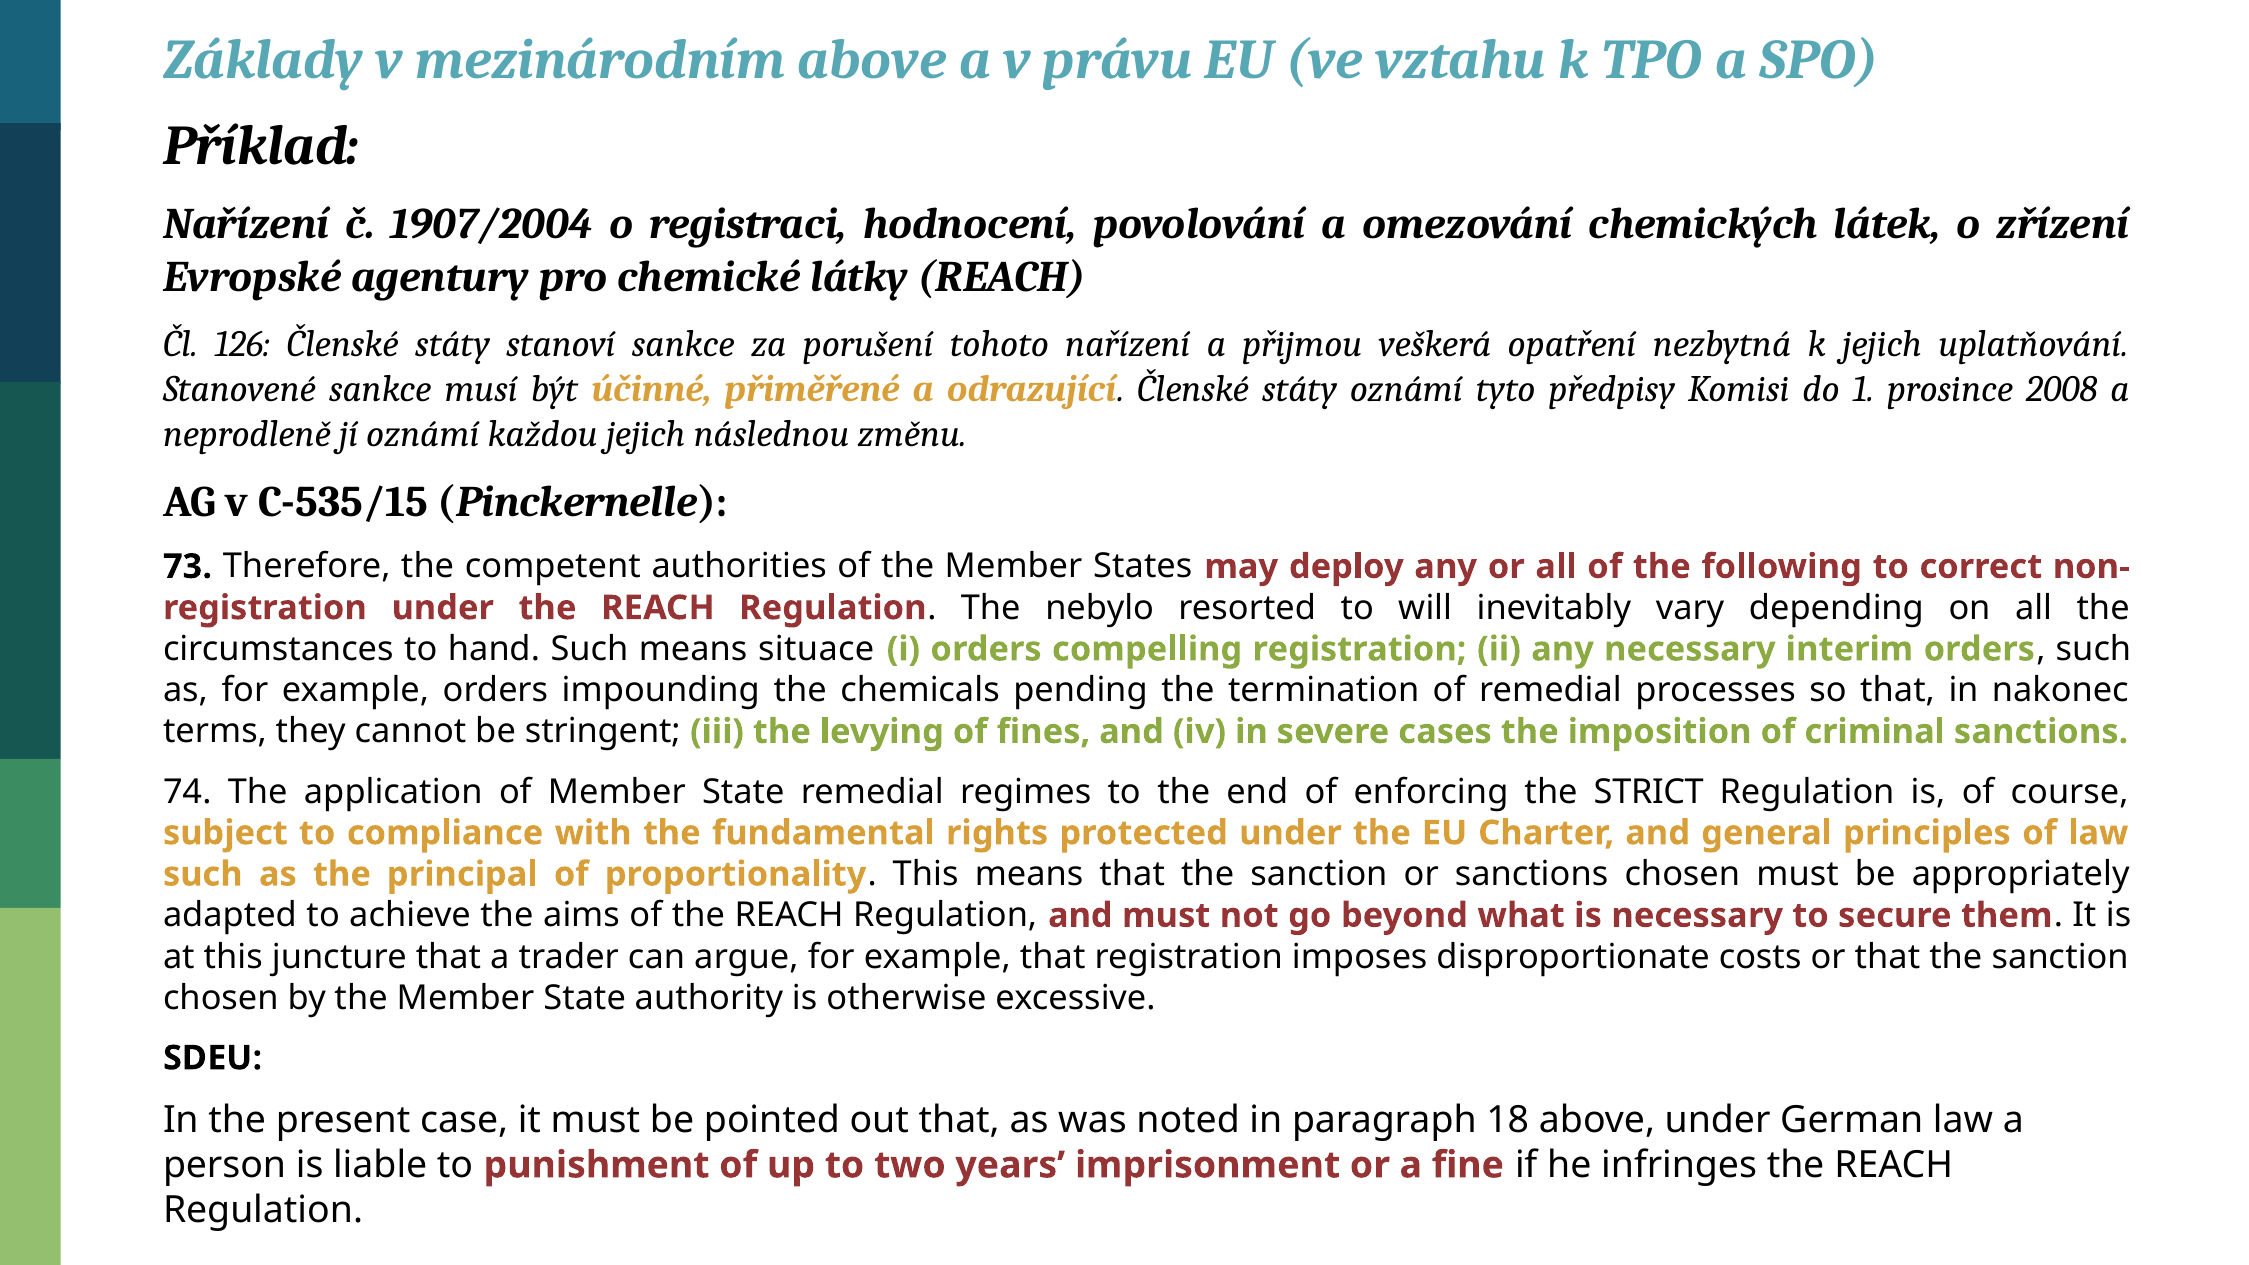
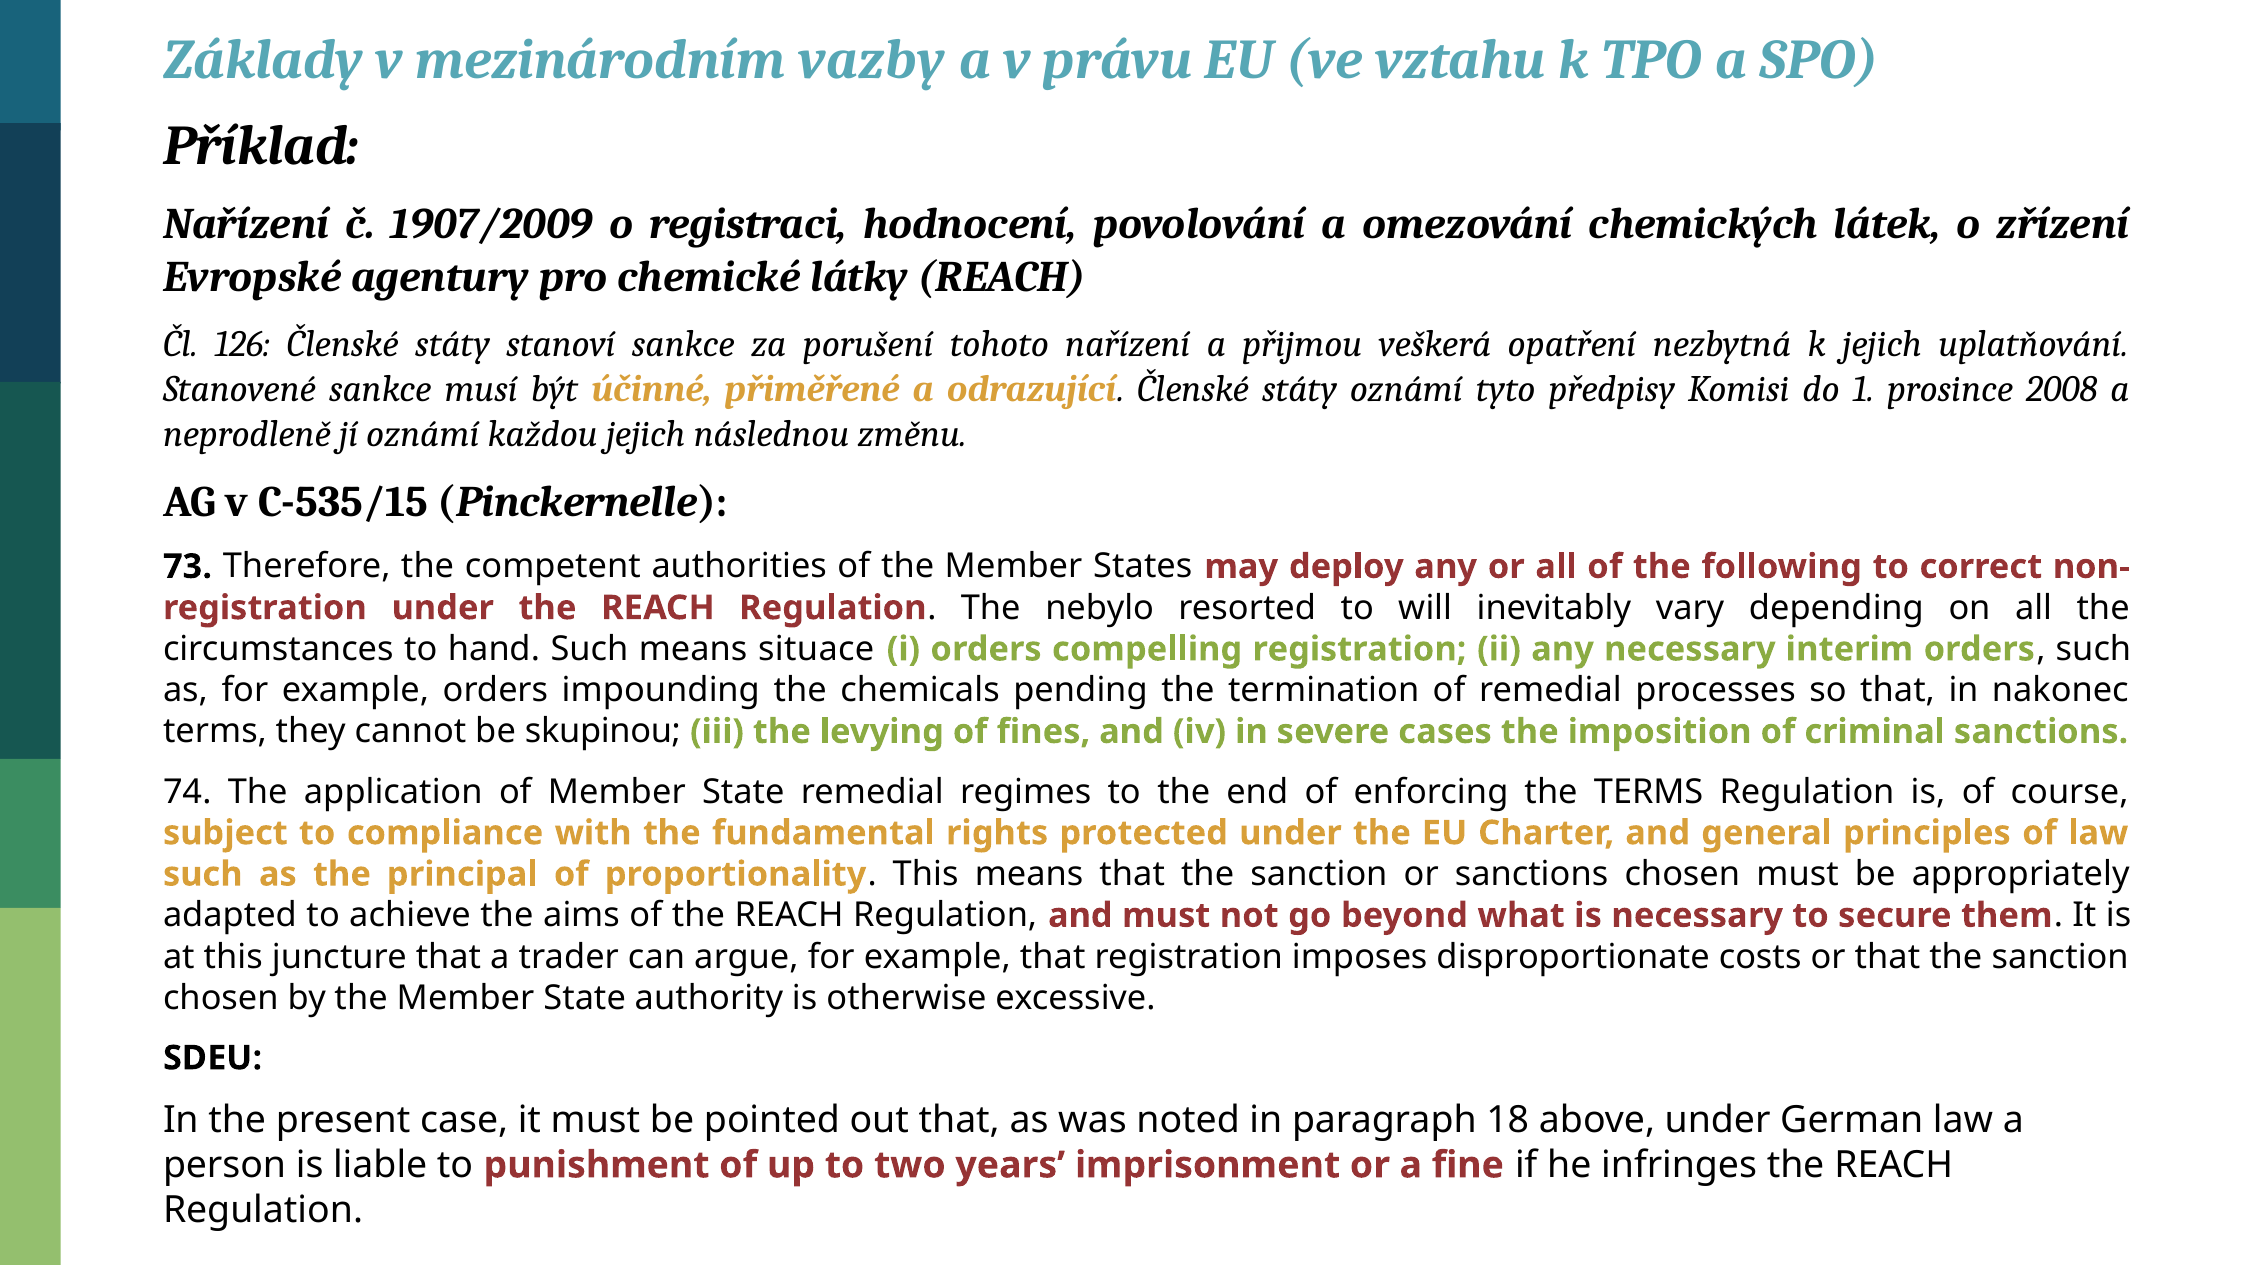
mezinárodním above: above -> vazby
1907/2004: 1907/2004 -> 1907/2009
stringent: stringent -> skupinou
the STRICT: STRICT -> TERMS
